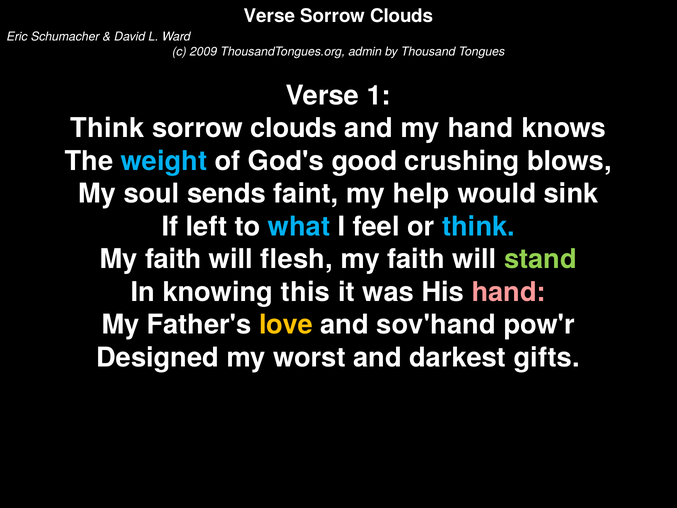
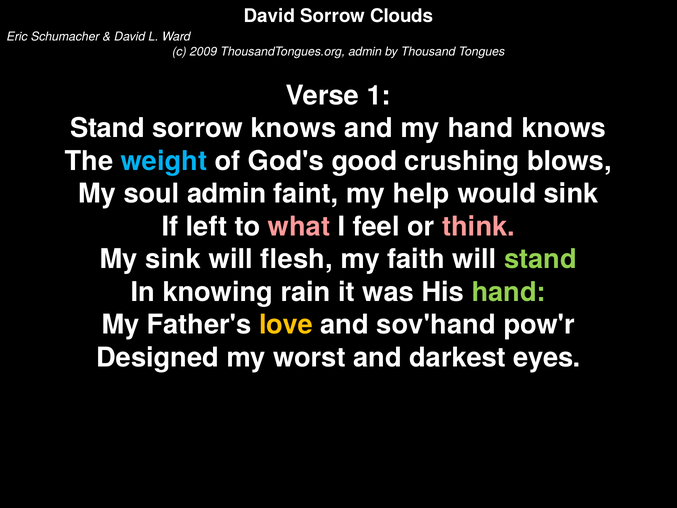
Verse at (269, 16): Verse -> David
Think at (107, 128): Think -> Stand
clouds at (294, 128): clouds -> knows
soul sends: sends -> admin
what colour: light blue -> pink
think at (479, 227) colour: light blue -> pink
faith at (173, 259): faith -> sink
this: this -> rain
hand at (509, 292) colour: pink -> light green
gifts: gifts -> eyes
